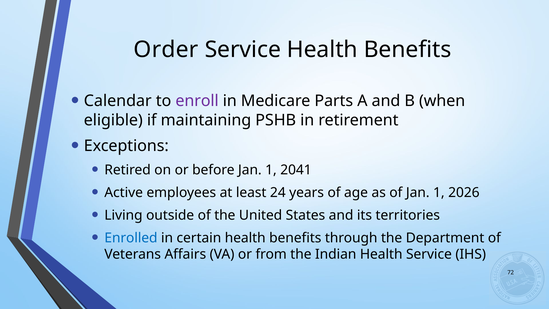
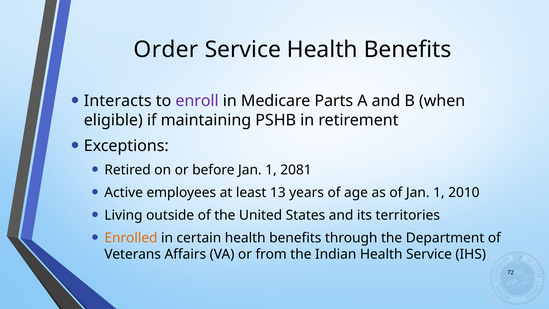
Calendar: Calendar -> Interacts
2041: 2041 -> 2081
24: 24 -> 13
2026: 2026 -> 2010
Enrolled colour: blue -> orange
